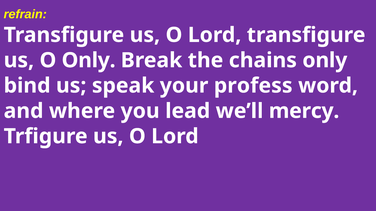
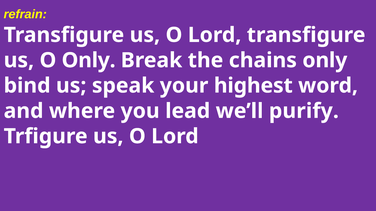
profess: profess -> highest
mercy: mercy -> purify
